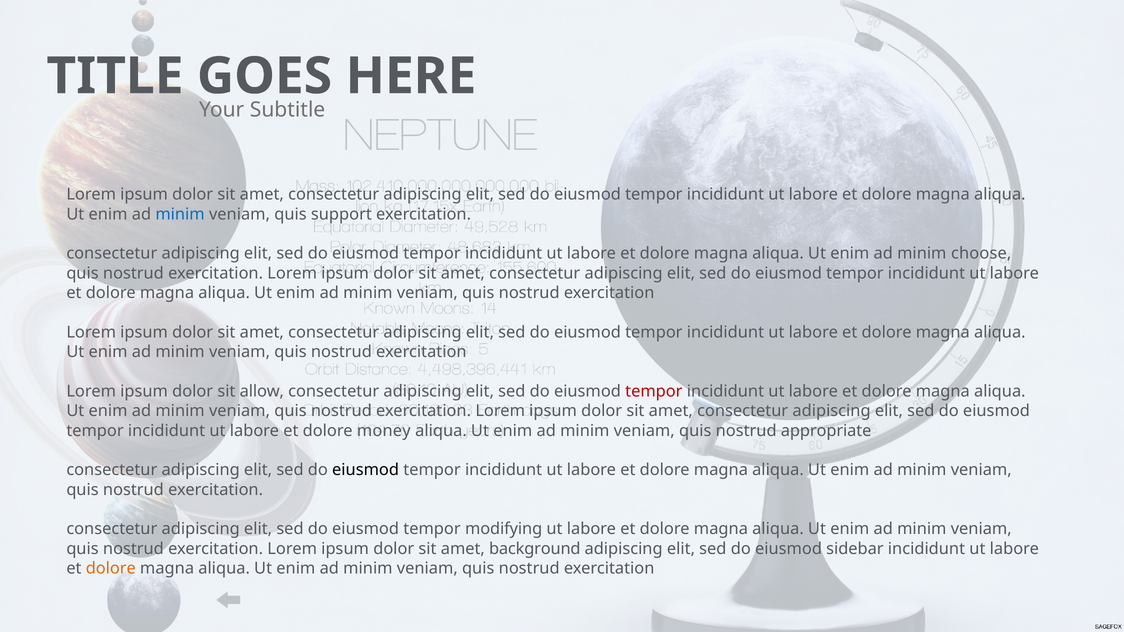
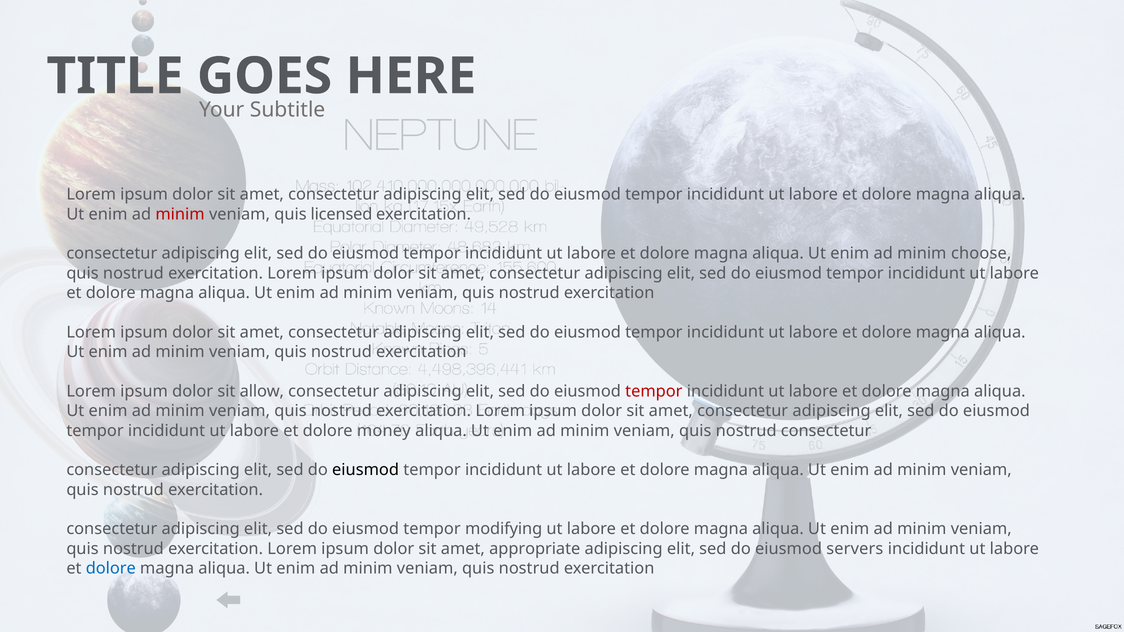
minim at (180, 214) colour: blue -> red
support: support -> licensed
nostrud appropriate: appropriate -> consectetur
background: background -> appropriate
sidebar: sidebar -> servers
dolore at (111, 569) colour: orange -> blue
